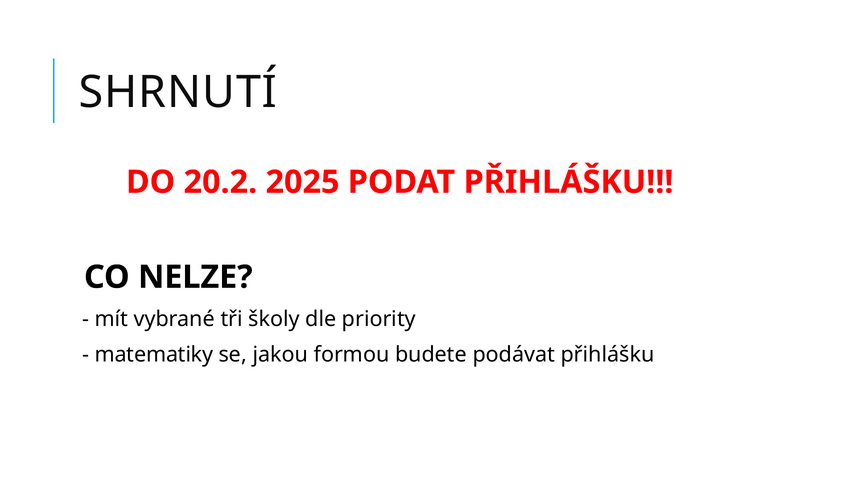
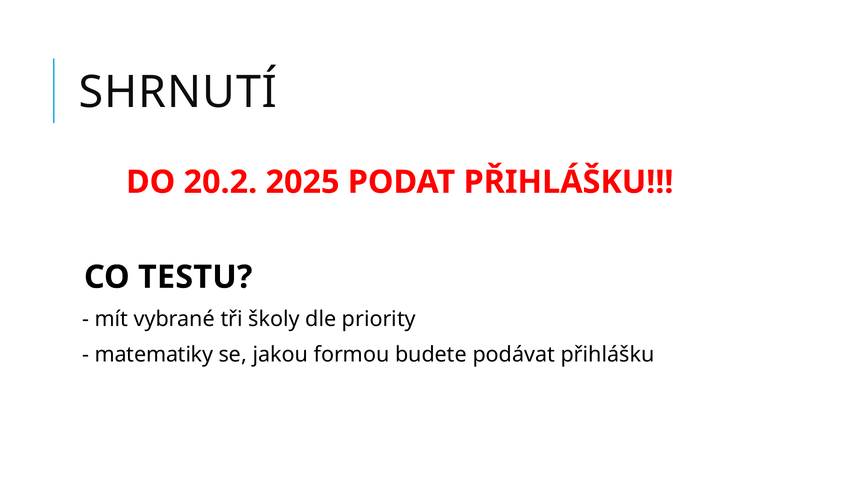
NELZE: NELZE -> TESTU
